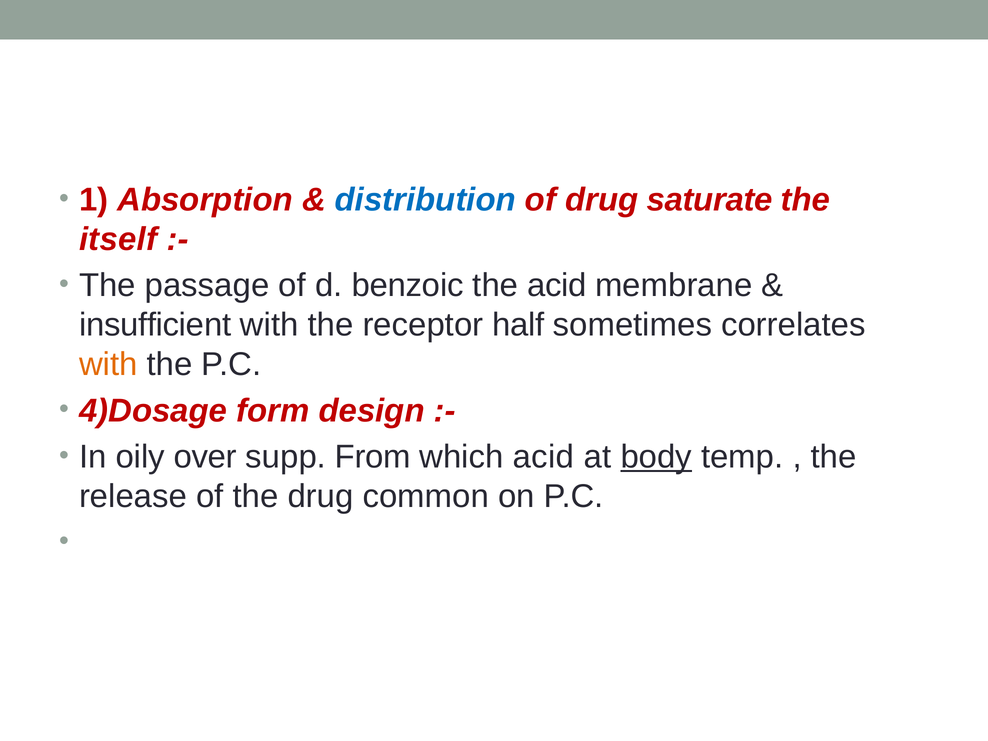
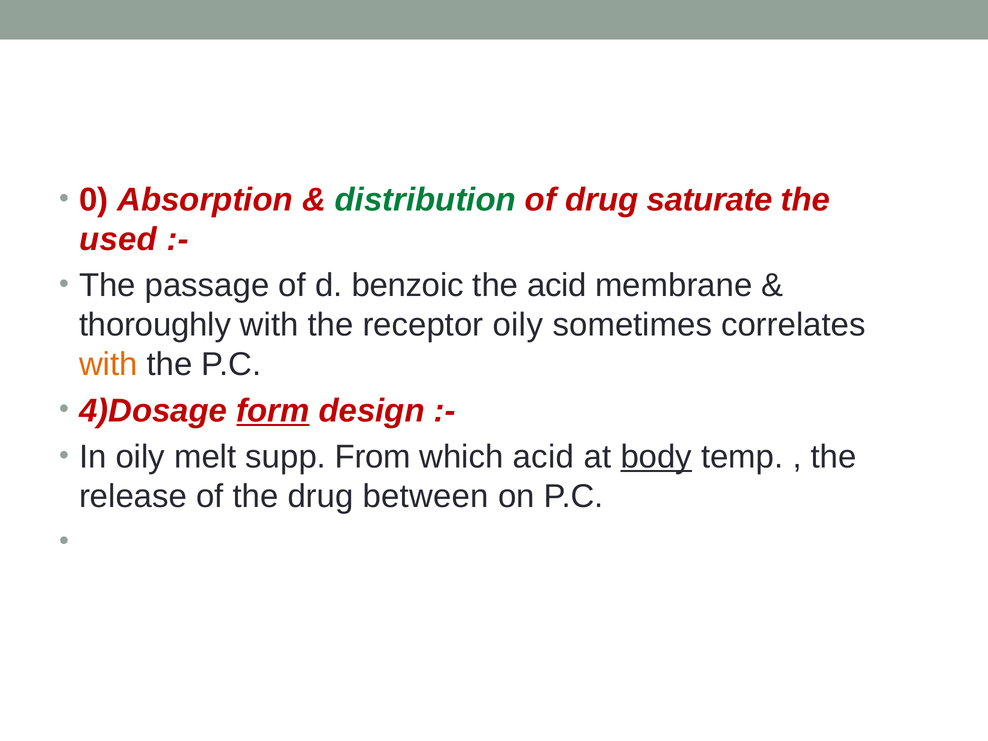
1: 1 -> 0
distribution colour: blue -> green
itself: itself -> used
insufficient: insufficient -> thoroughly
receptor half: half -> oily
form underline: none -> present
over: over -> melt
common: common -> between
